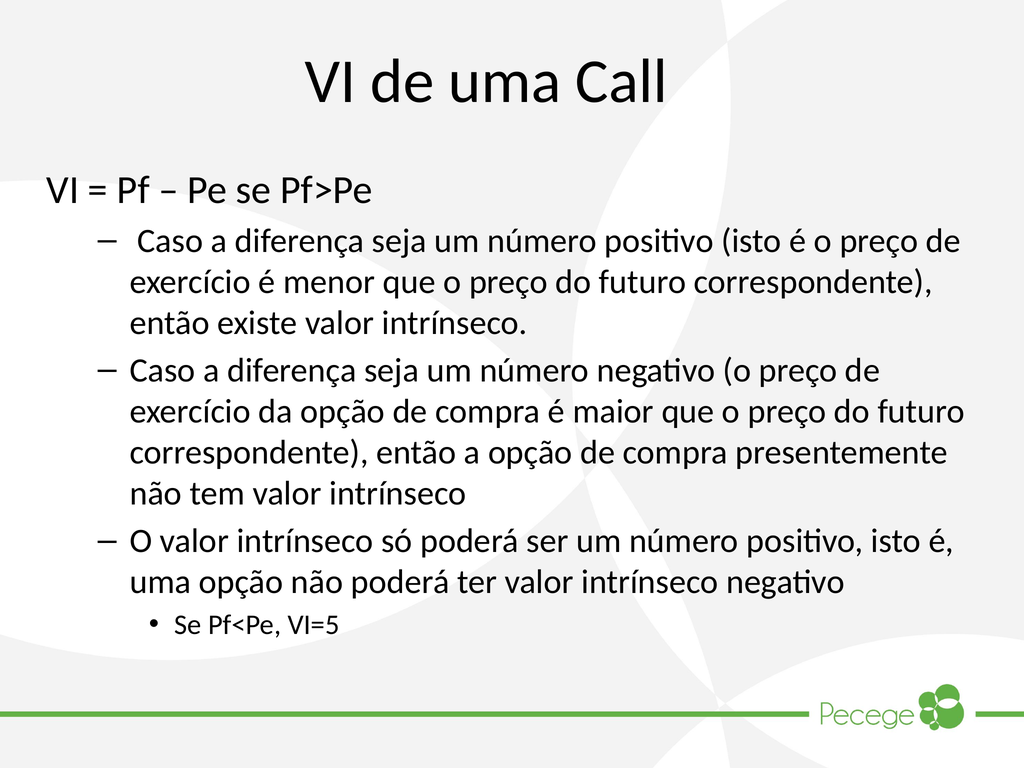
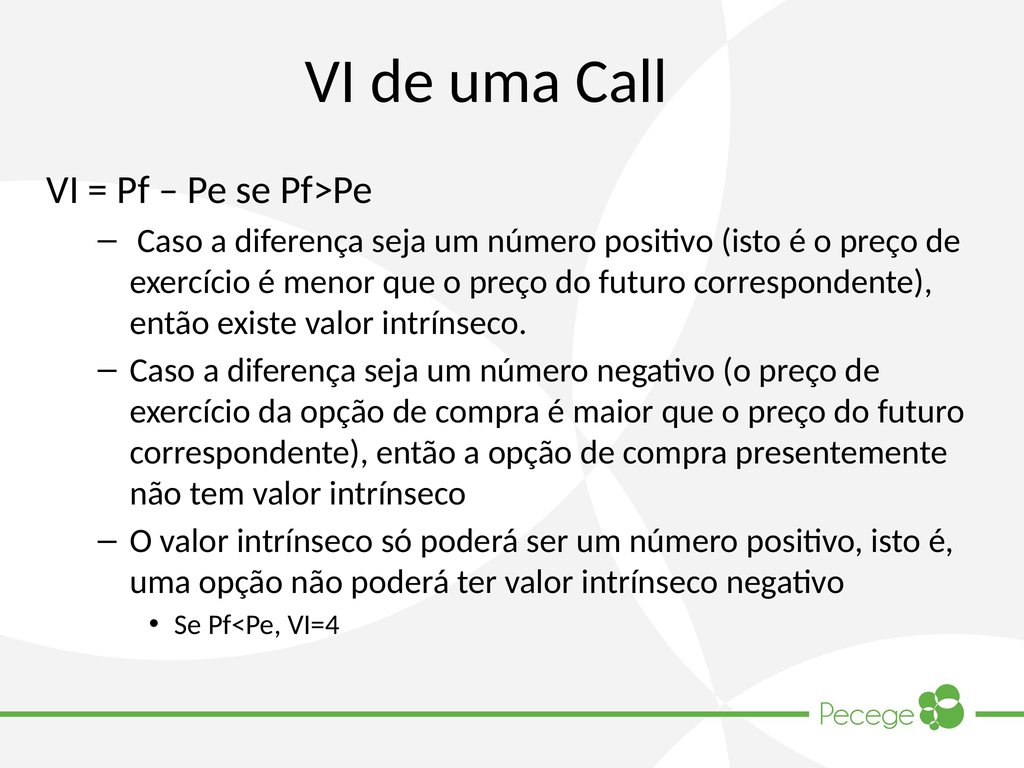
VI=5: VI=5 -> VI=4
